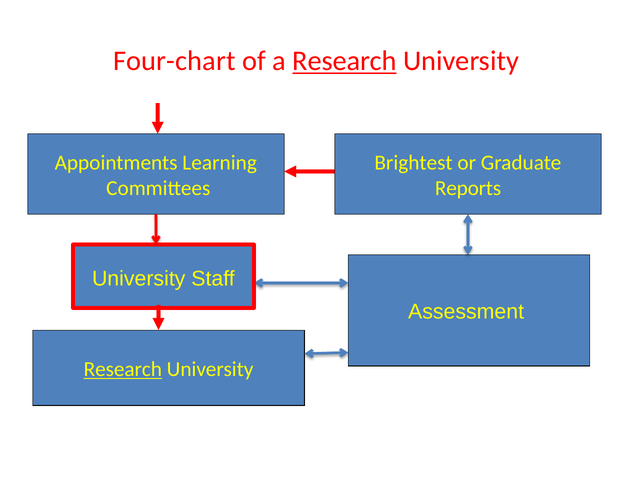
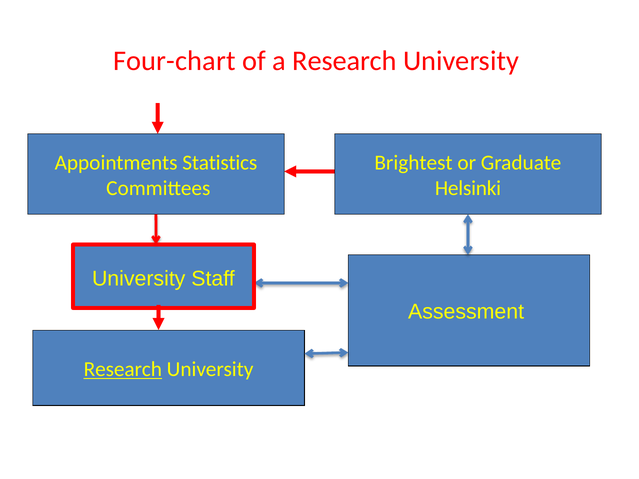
Research at (345, 61) underline: present -> none
Learning: Learning -> Statistics
Reports: Reports -> Helsinki
